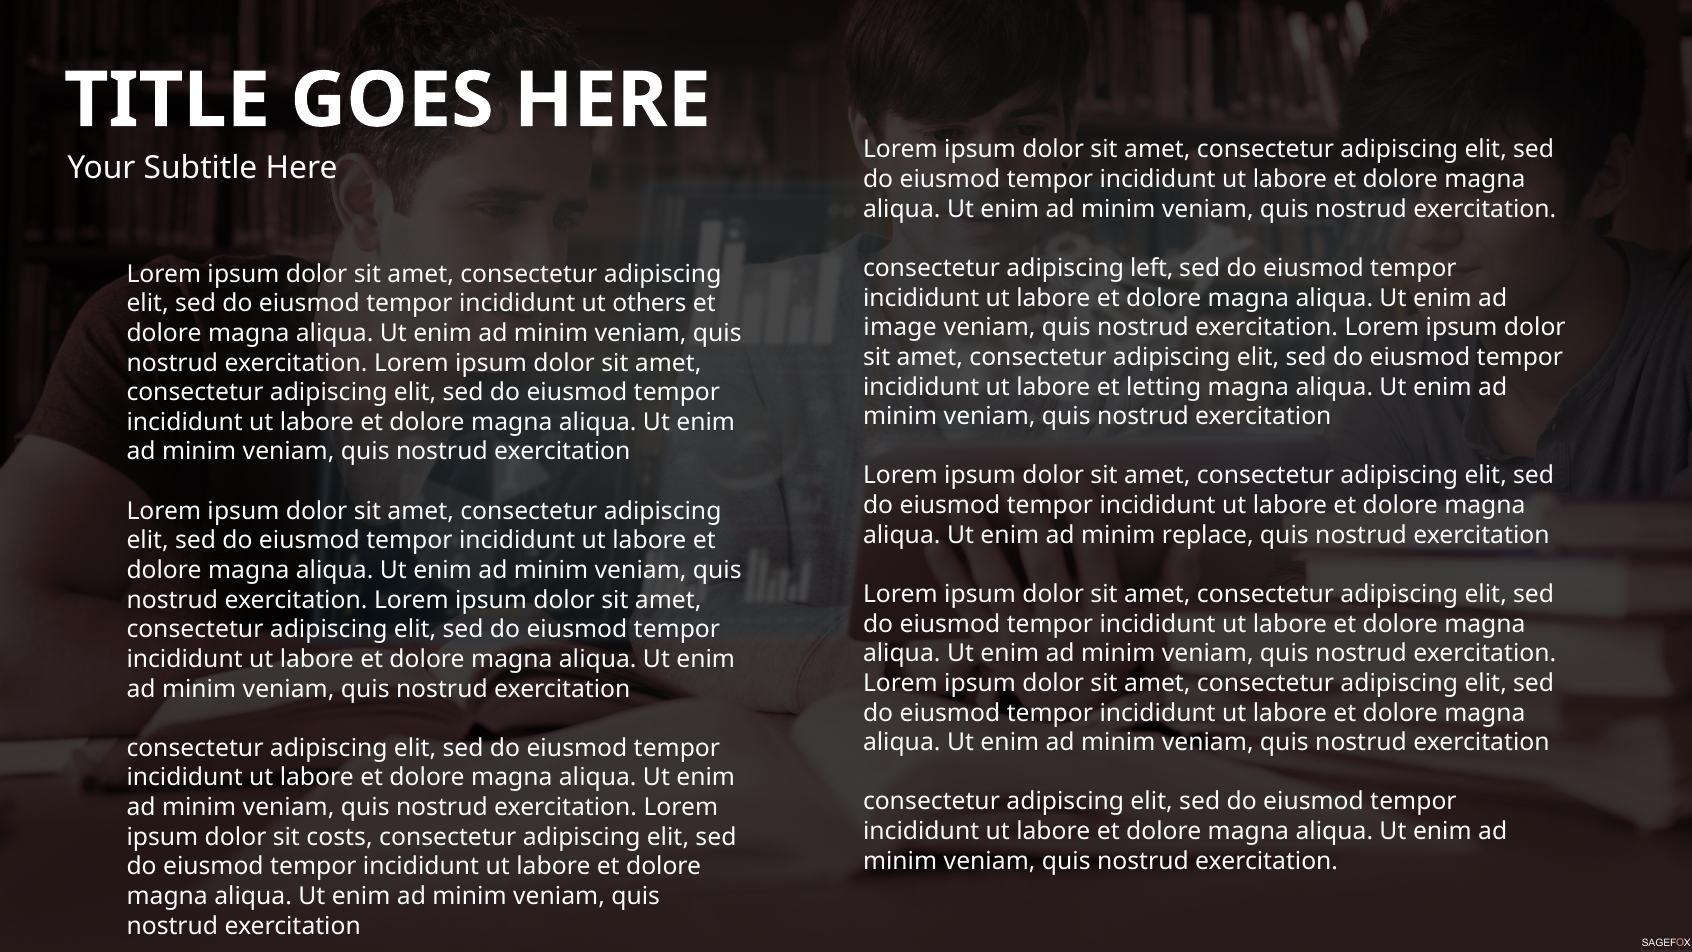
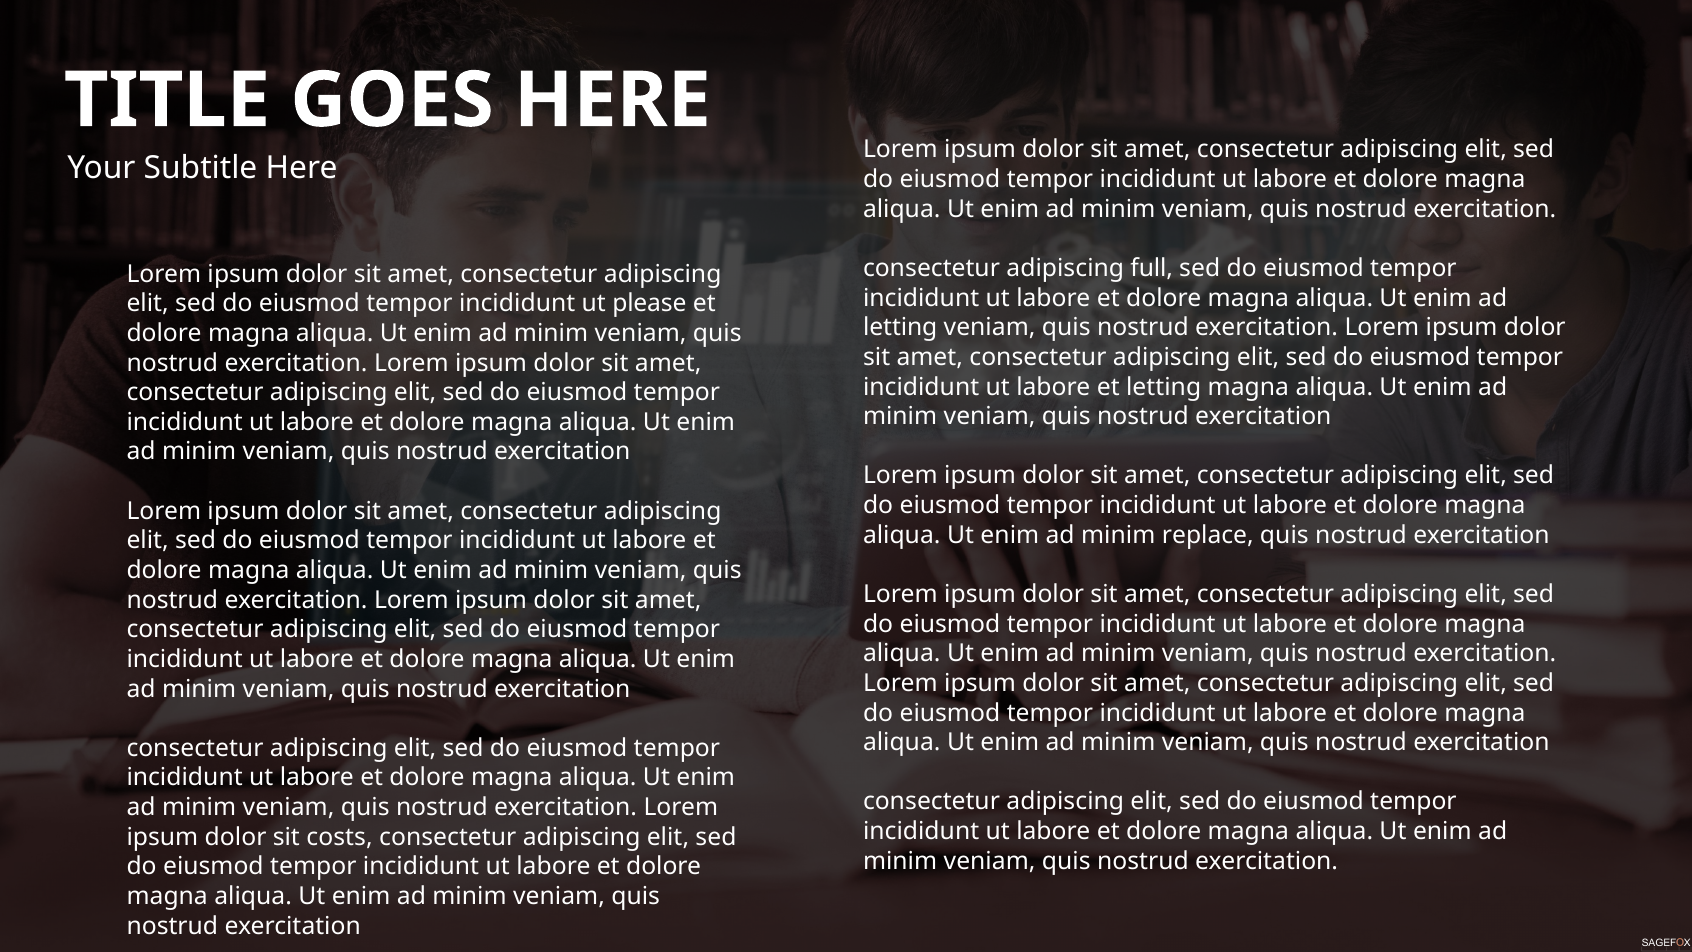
left: left -> full
others: others -> please
image at (900, 328): image -> letting
